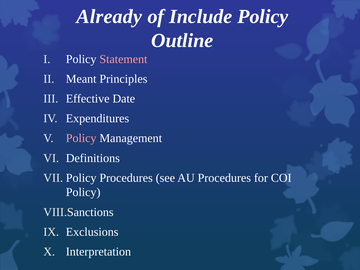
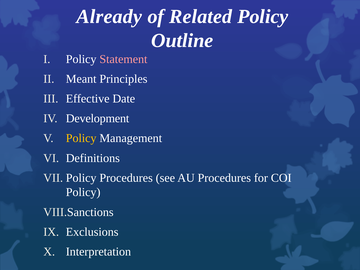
Include: Include -> Related
Expenditures: Expenditures -> Development
Policy at (81, 138) colour: pink -> yellow
